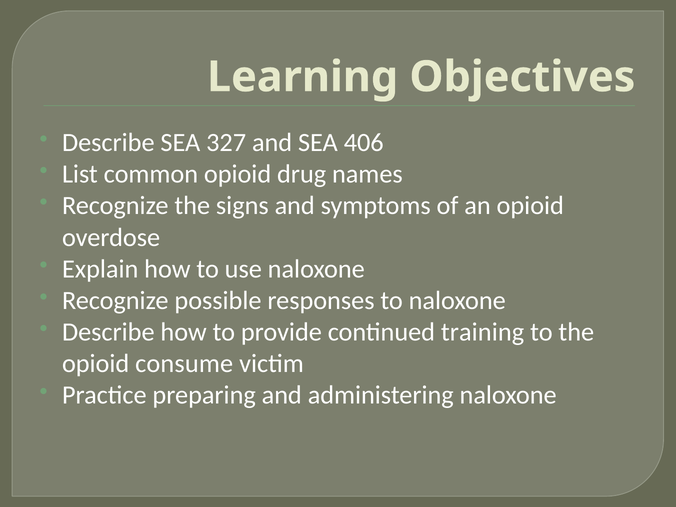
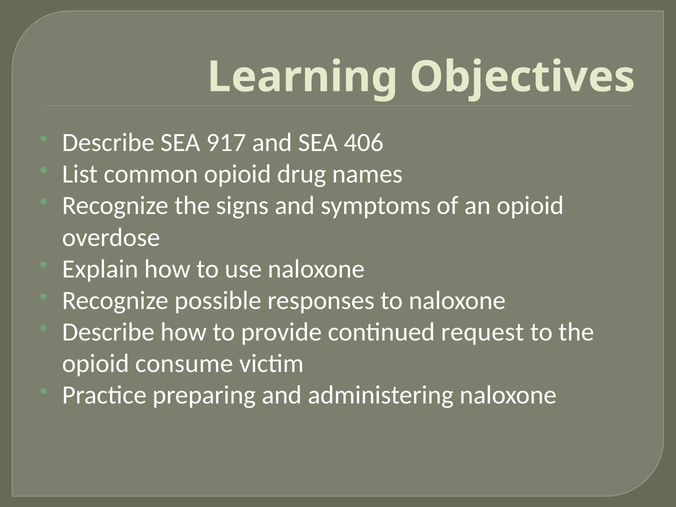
327: 327 -> 917
training: training -> request
